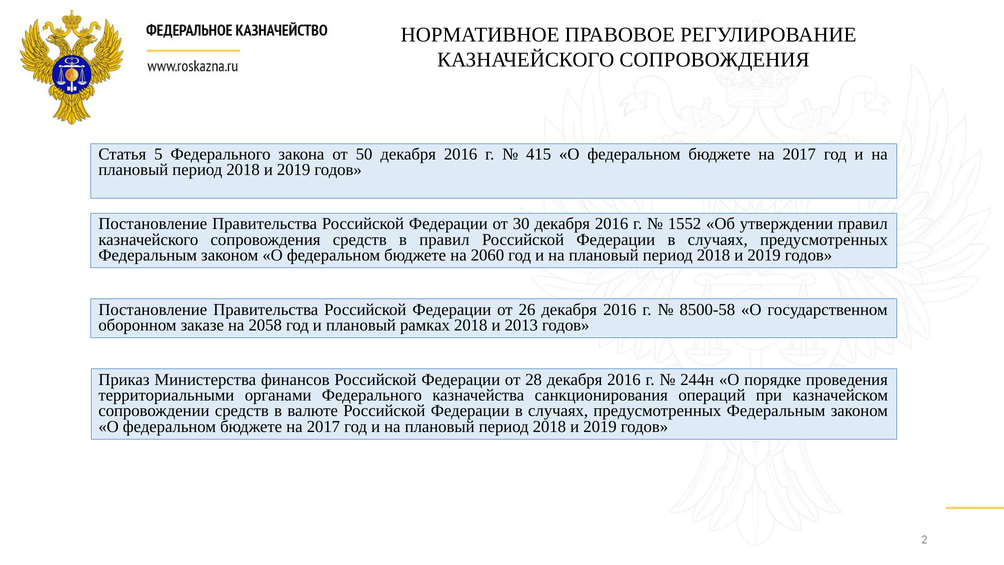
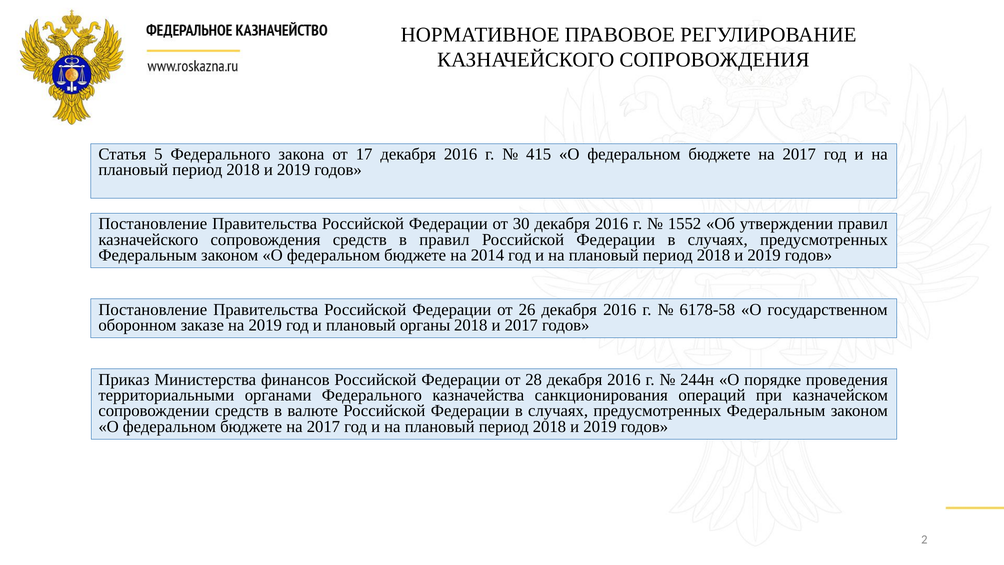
50: 50 -> 17
2060: 2060 -> 2014
8500-58: 8500-58 -> 6178-58
на 2058: 2058 -> 2019
рамках: рамках -> органы
и 2013: 2013 -> 2017
